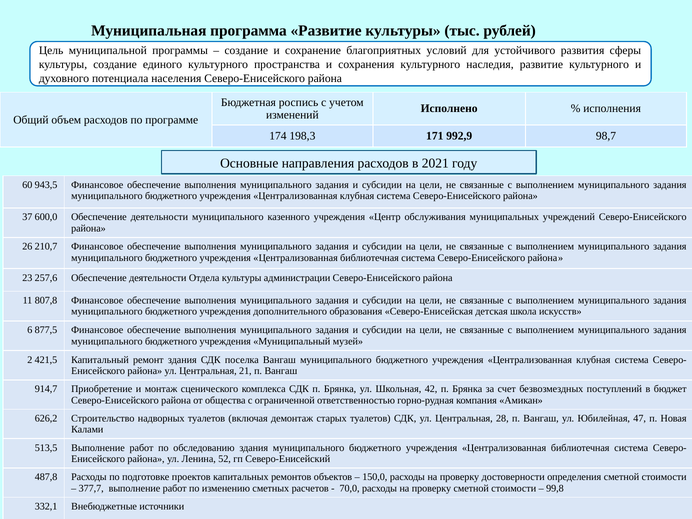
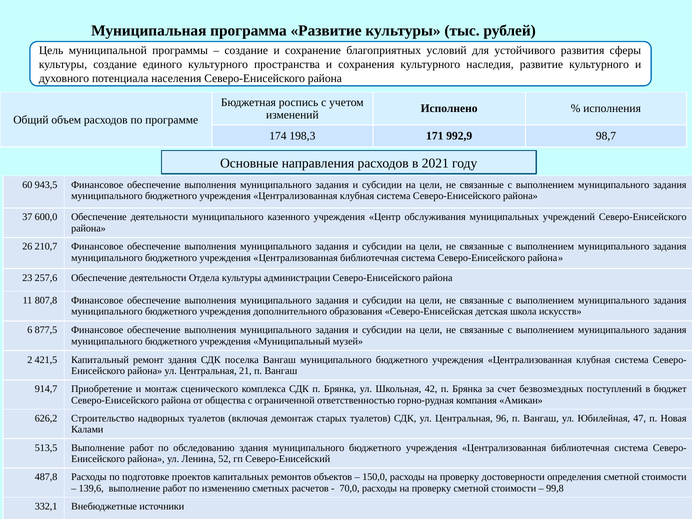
28: 28 -> 96
377,7: 377,7 -> 139,6
